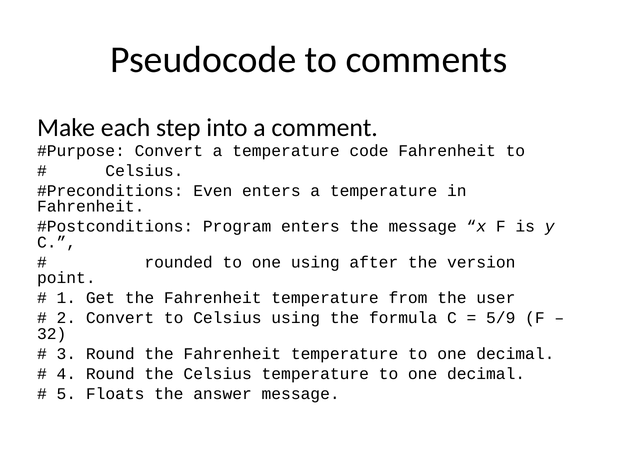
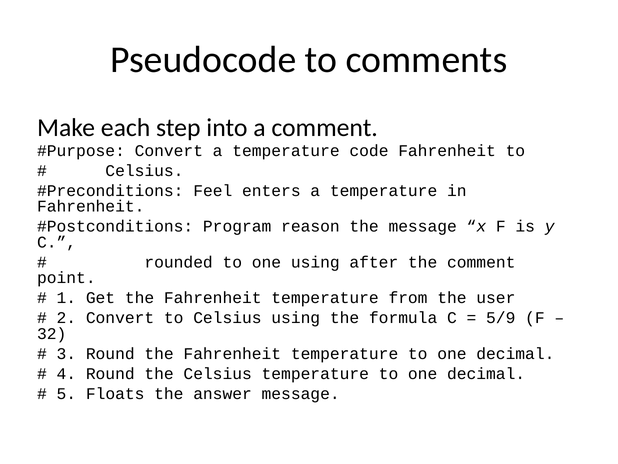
Even: Even -> Feel
Program enters: enters -> reason
the version: version -> comment
